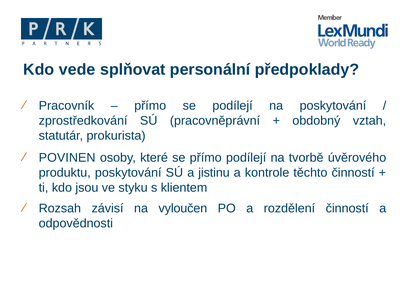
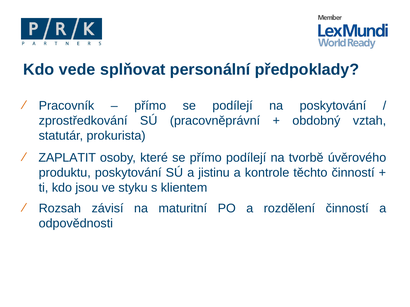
POVINEN: POVINEN -> ZAPLATIT
vyloučen: vyloučen -> maturitní
